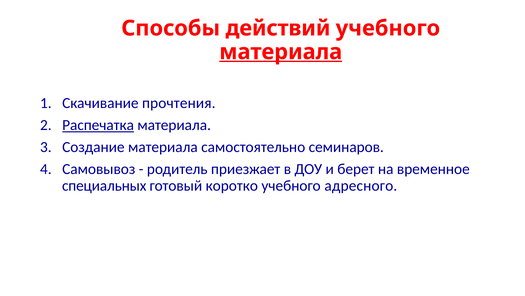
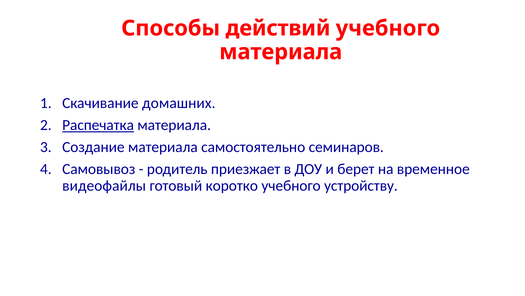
материала at (281, 52) underline: present -> none
прочтения: прочтения -> домашних
специальных: специальных -> видеофайлы
адресного: адресного -> устройству
